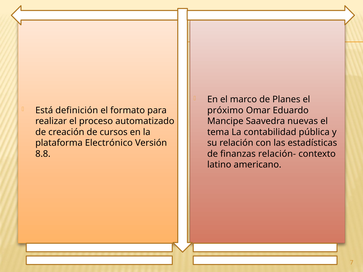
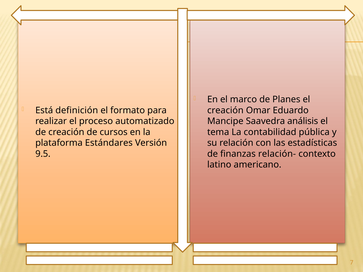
próximo at (225, 110): próximo -> creación
nuevas: nuevas -> análisis
Electrónico: Electrónico -> Estándares
8.8: 8.8 -> 9.5
